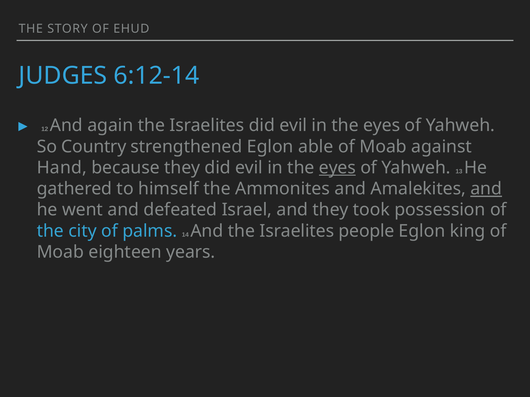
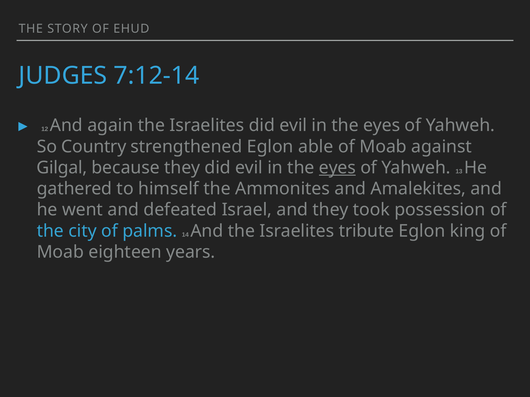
6:12-14: 6:12-14 -> 7:12-14
Hand: Hand -> Gilgal
and at (486, 189) underline: present -> none
people: people -> tribute
